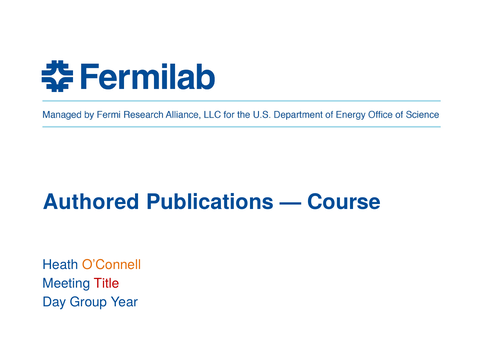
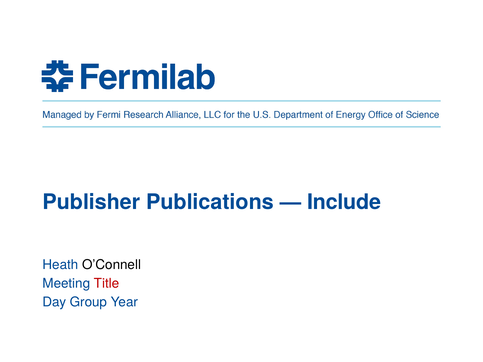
Authored: Authored -> Publisher
Course: Course -> Include
O’Connell colour: orange -> black
